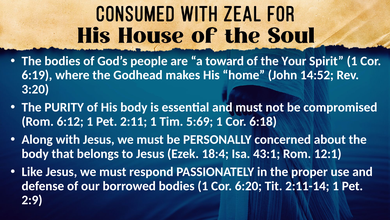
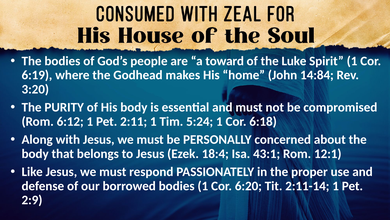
Your: Your -> Luke
14:52: 14:52 -> 14:84
5:69: 5:69 -> 5:24
